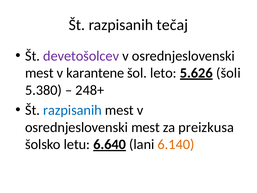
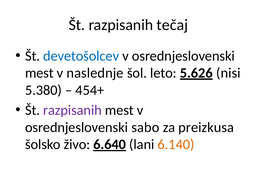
devetošolcev colour: purple -> blue
karantene: karantene -> naslednje
šoli: šoli -> nisi
248+: 248+ -> 454+
razpisanih at (72, 110) colour: blue -> purple
mest at (146, 127): mest -> sabo
letu: letu -> živo
